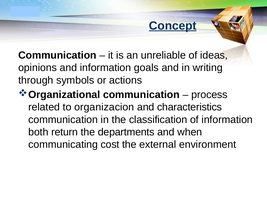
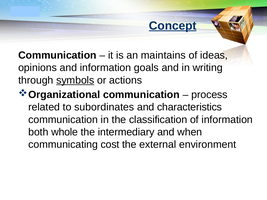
unreliable: unreliable -> maintains
symbols underline: none -> present
organizacion: organizacion -> subordinates
return: return -> whole
departments: departments -> intermediary
